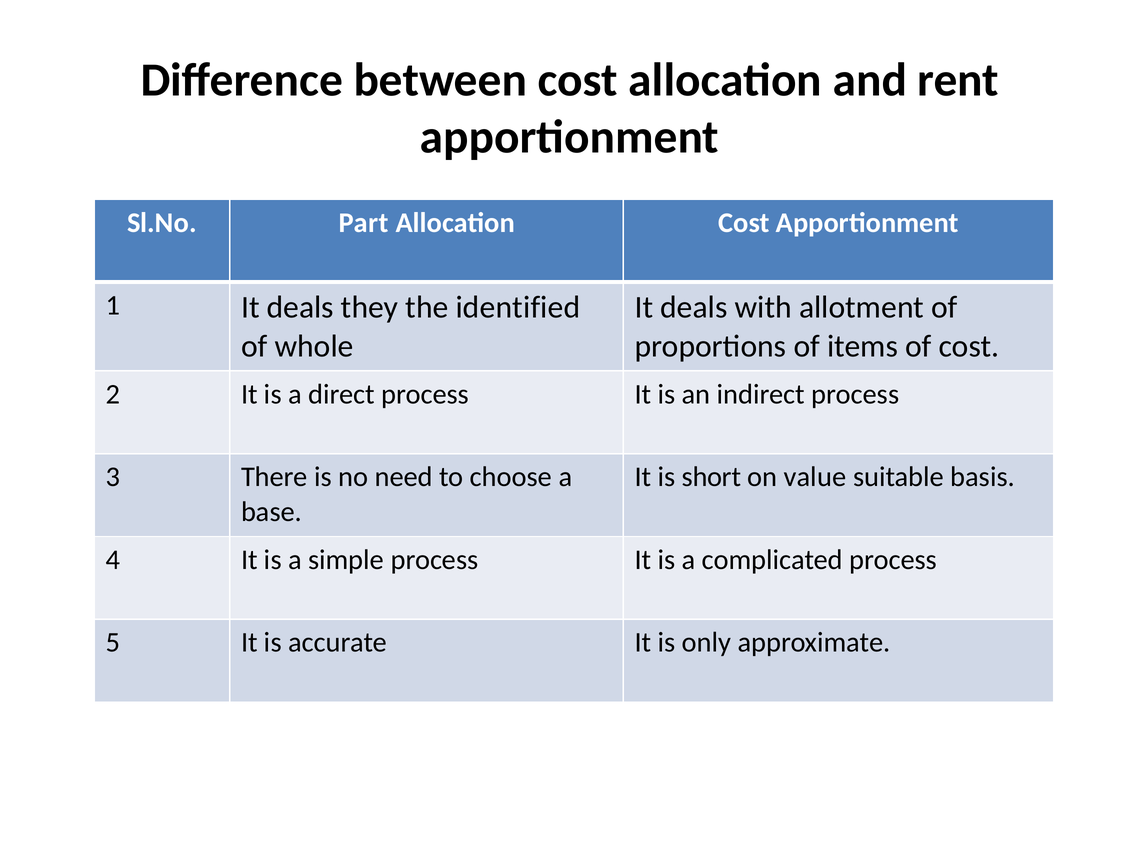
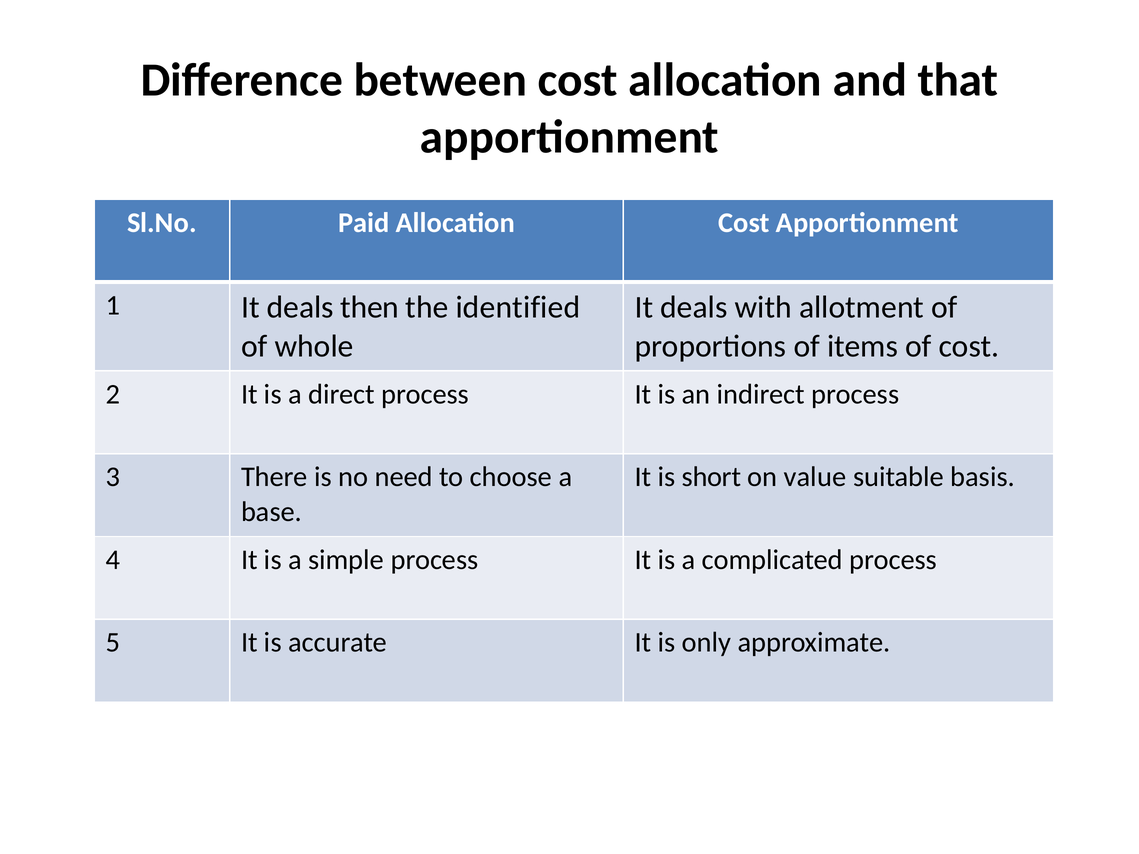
rent: rent -> that
Part: Part -> Paid
they: they -> then
